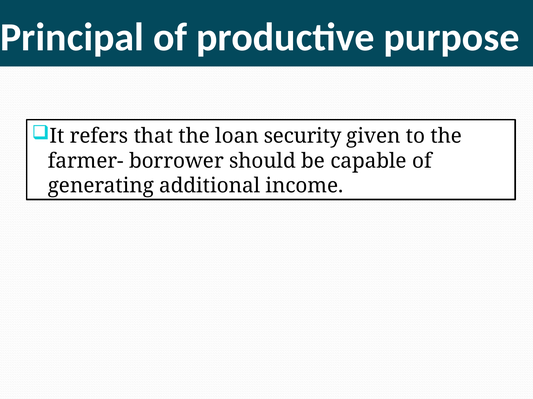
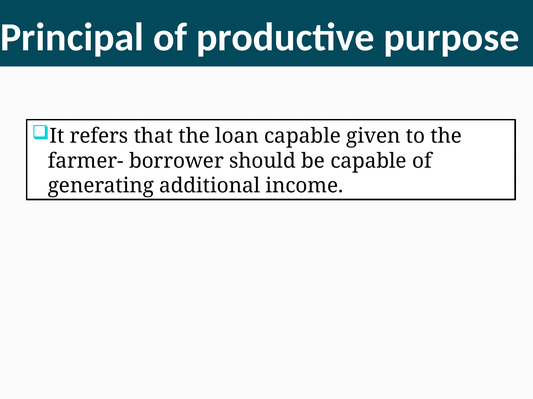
loan security: security -> capable
